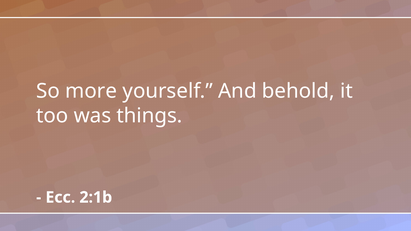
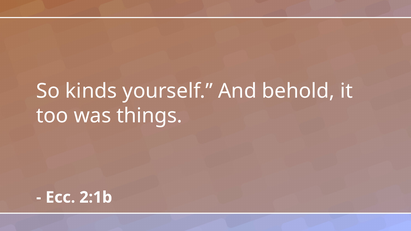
more: more -> kinds
